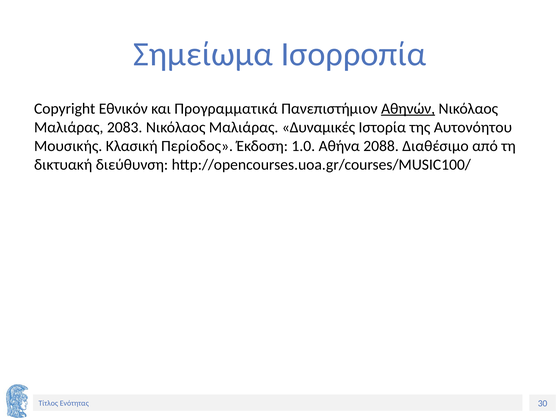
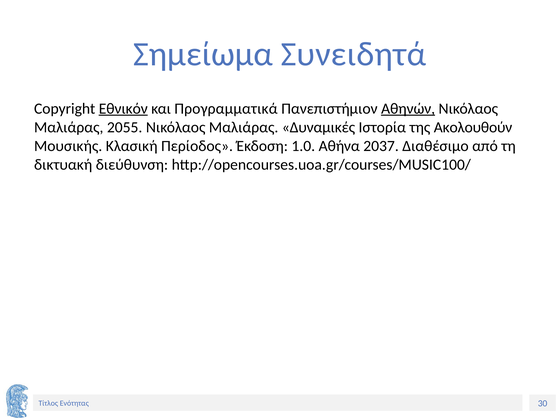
Ισορροπία: Ισορροπία -> Συνειδητά
Εθνικόν underline: none -> present
2083: 2083 -> 2055
Αυτονόητου: Αυτονόητου -> Ακολουθούν
2088: 2088 -> 2037
